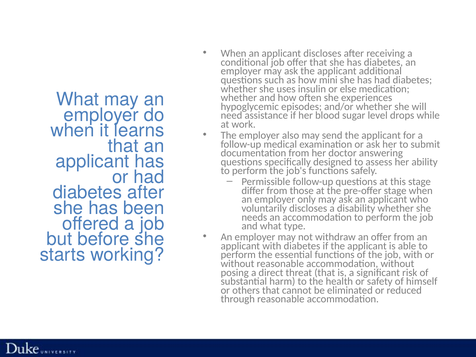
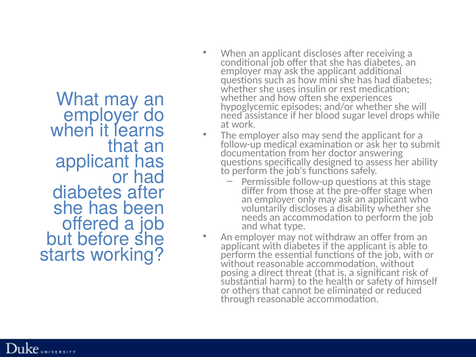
else: else -> rest
